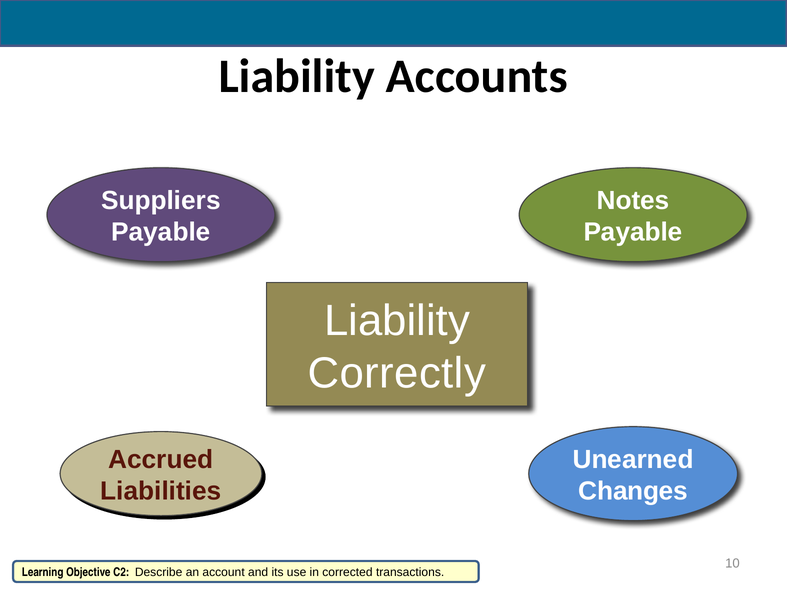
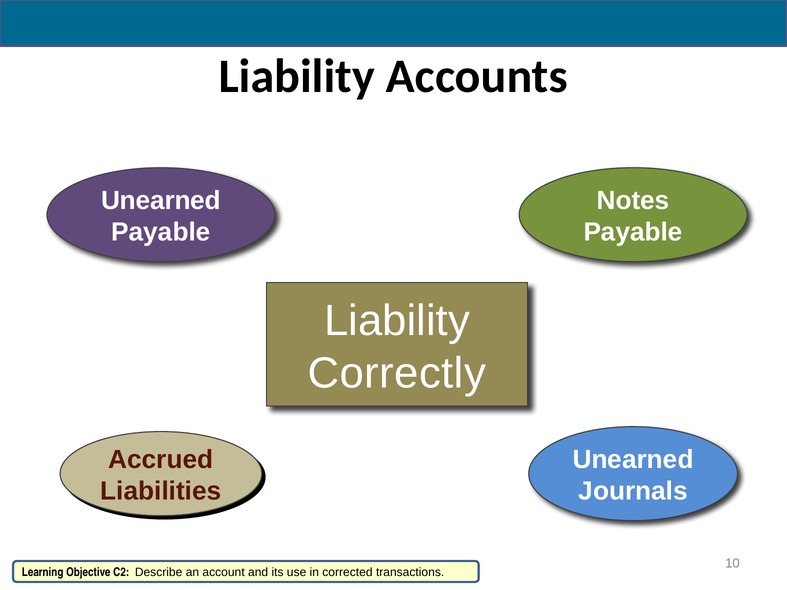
Suppliers at (161, 201): Suppliers -> Unearned
Changes: Changes -> Journals
